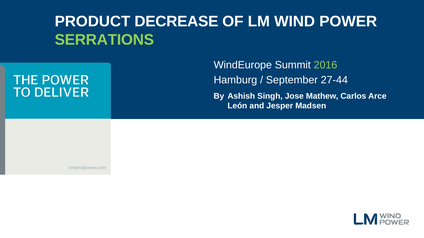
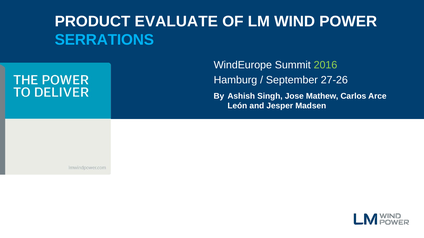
DECREASE: DECREASE -> EVALUATE
SERRATIONS colour: light green -> light blue
27-44: 27-44 -> 27-26
